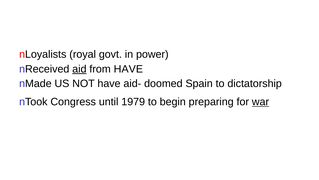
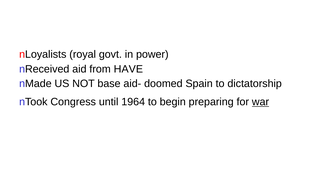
aid underline: present -> none
NOT have: have -> base
1979: 1979 -> 1964
